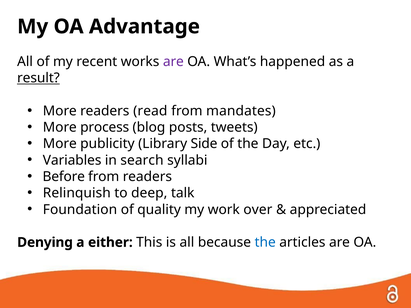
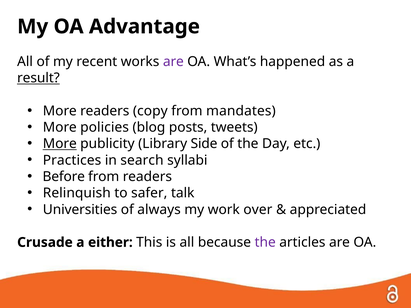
read: read -> copy
process: process -> policies
More at (60, 144) underline: none -> present
Variables: Variables -> Practices
deep: deep -> safer
Foundation: Foundation -> Universities
quality: quality -> always
Denying: Denying -> Crusade
the at (265, 243) colour: blue -> purple
